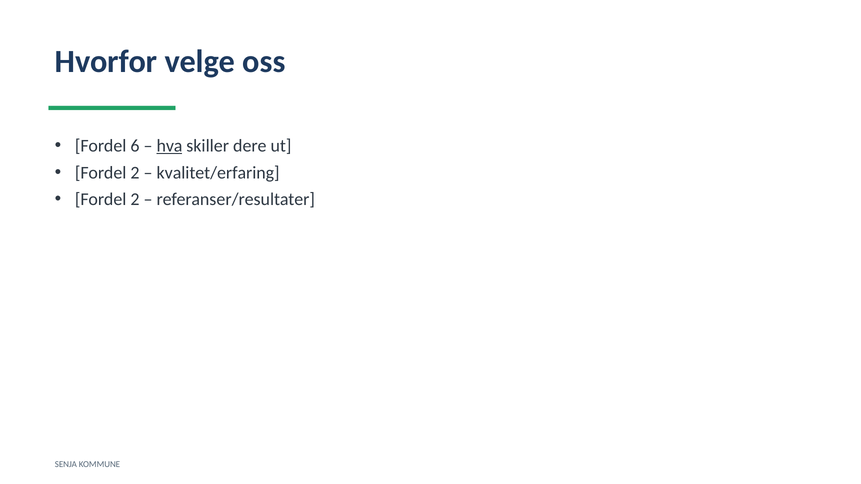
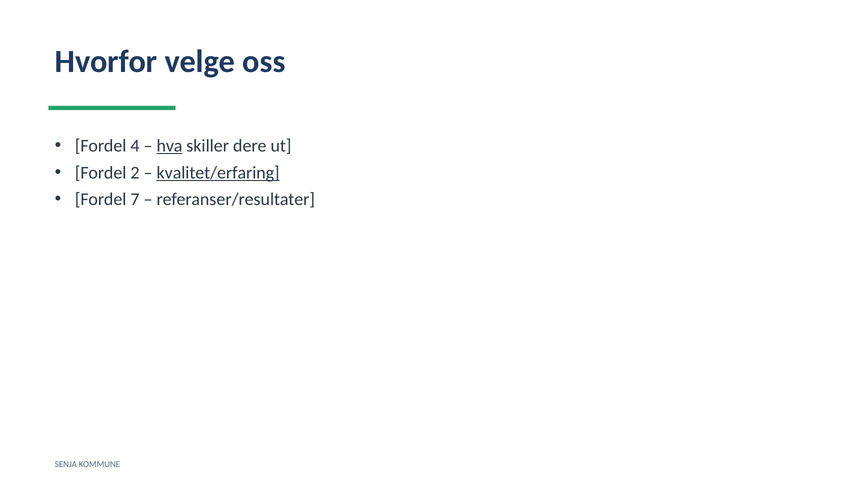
6: 6 -> 4
kvalitet/erfaring underline: none -> present
2 at (135, 200): 2 -> 7
